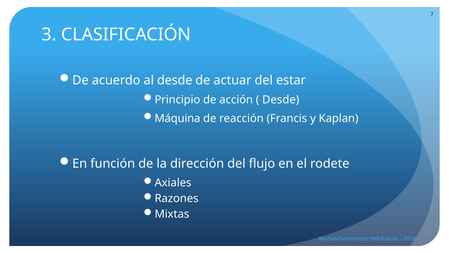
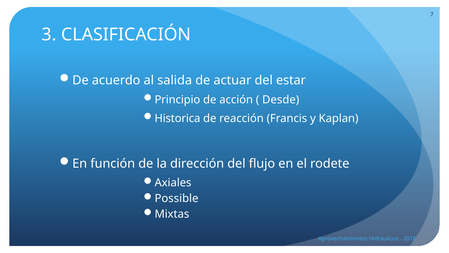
al desde: desde -> salida
Máquina: Máquina -> Historica
Razones: Razones -> Possible
